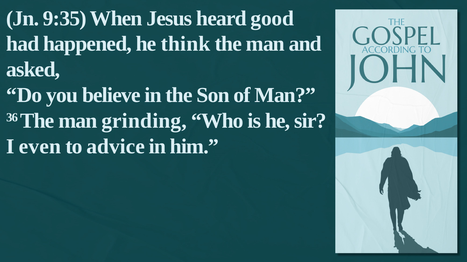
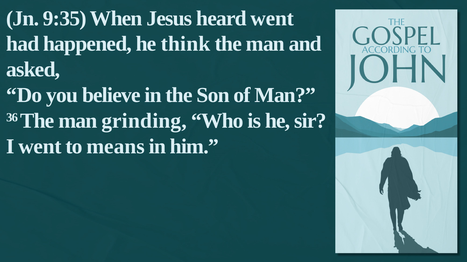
heard good: good -> went
I even: even -> went
advice: advice -> means
